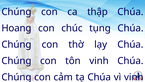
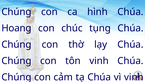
thập: thập -> hình
